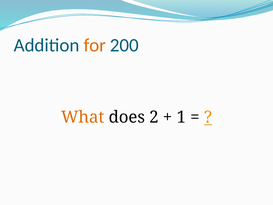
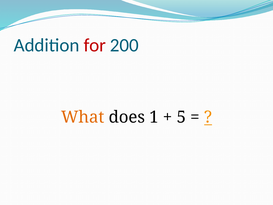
for colour: orange -> red
2: 2 -> 1
1: 1 -> 5
